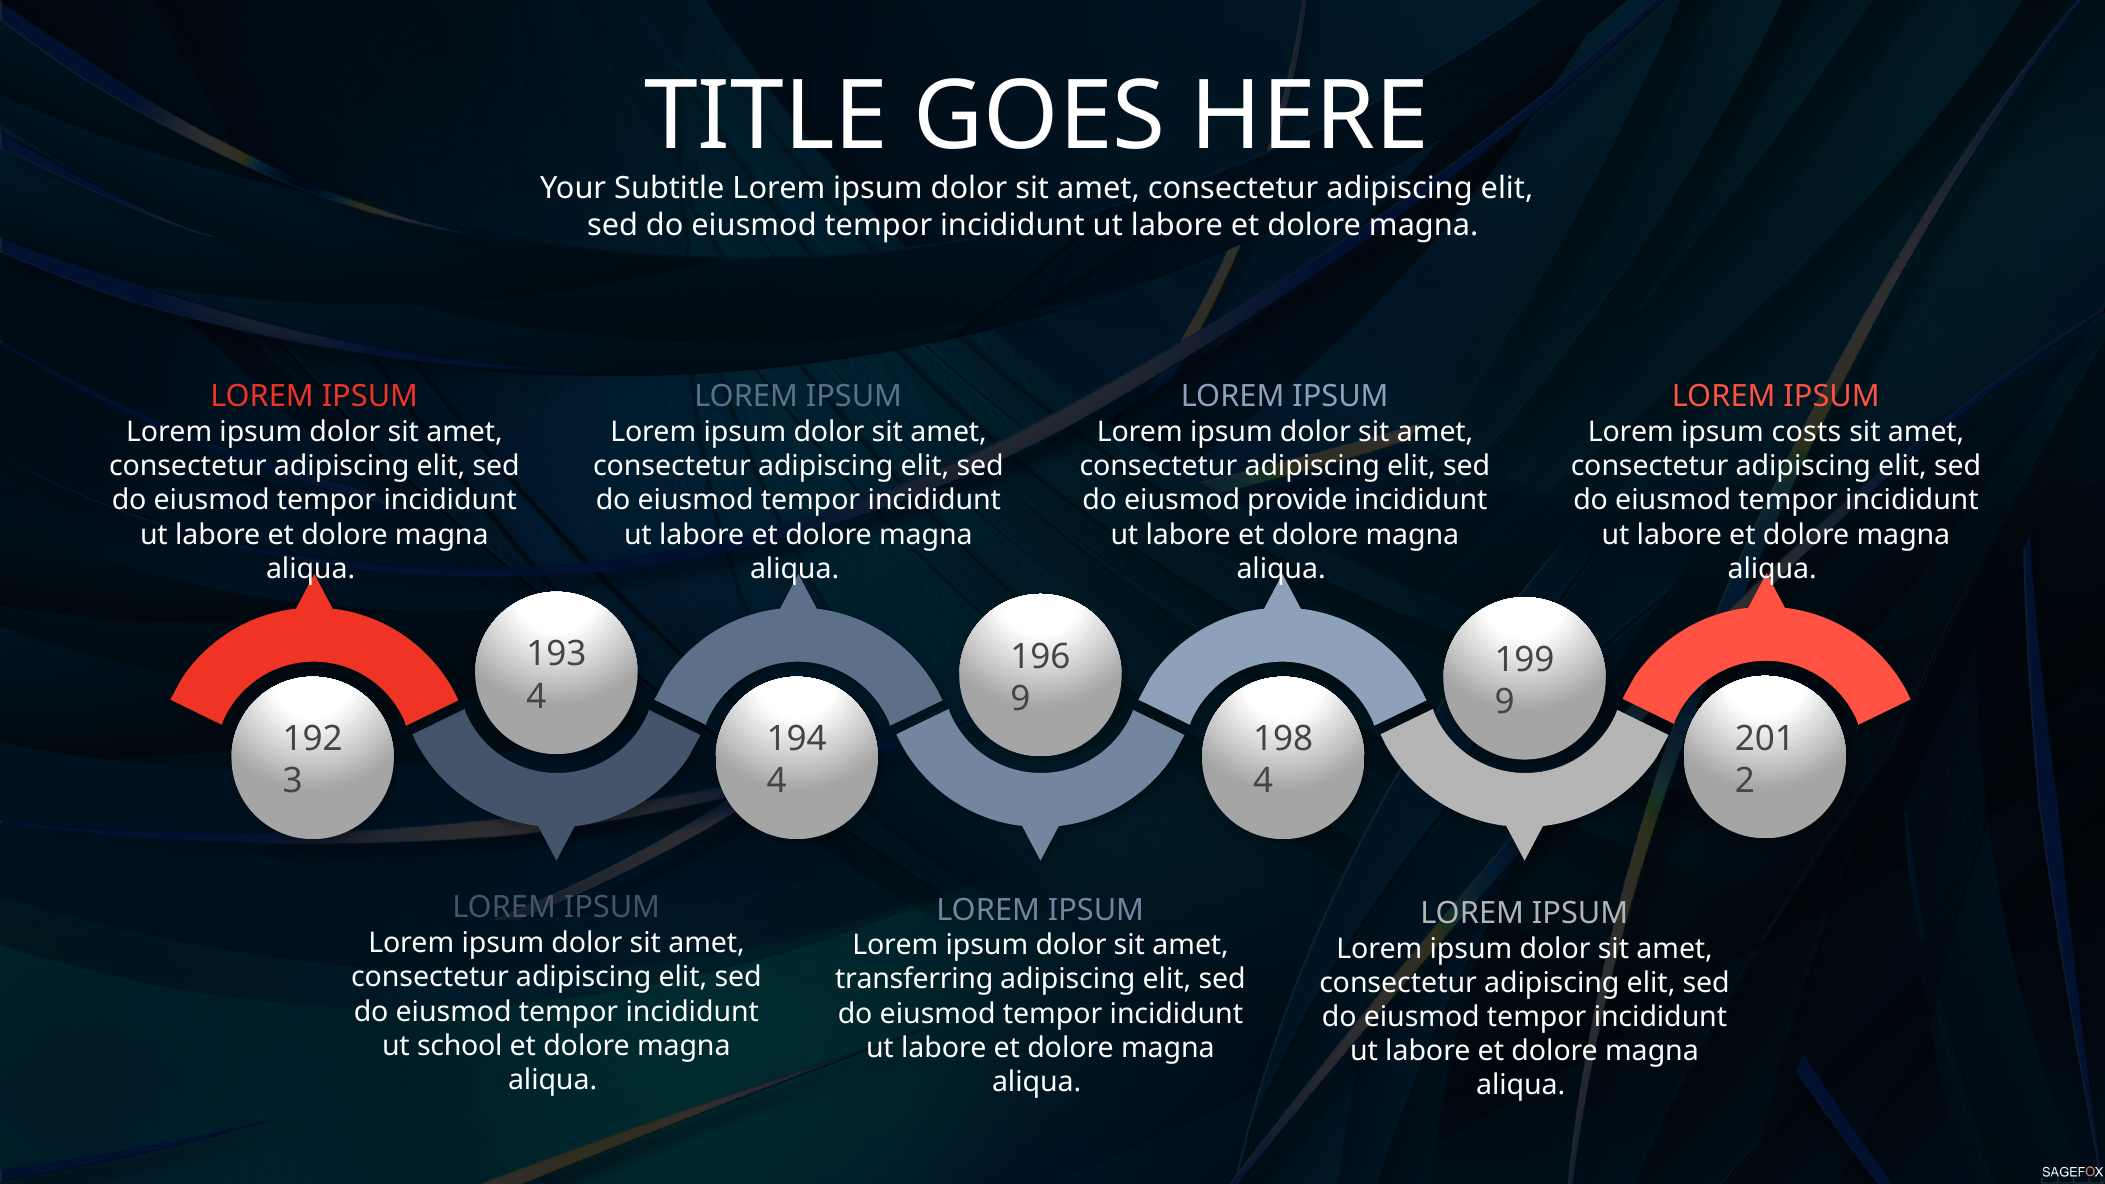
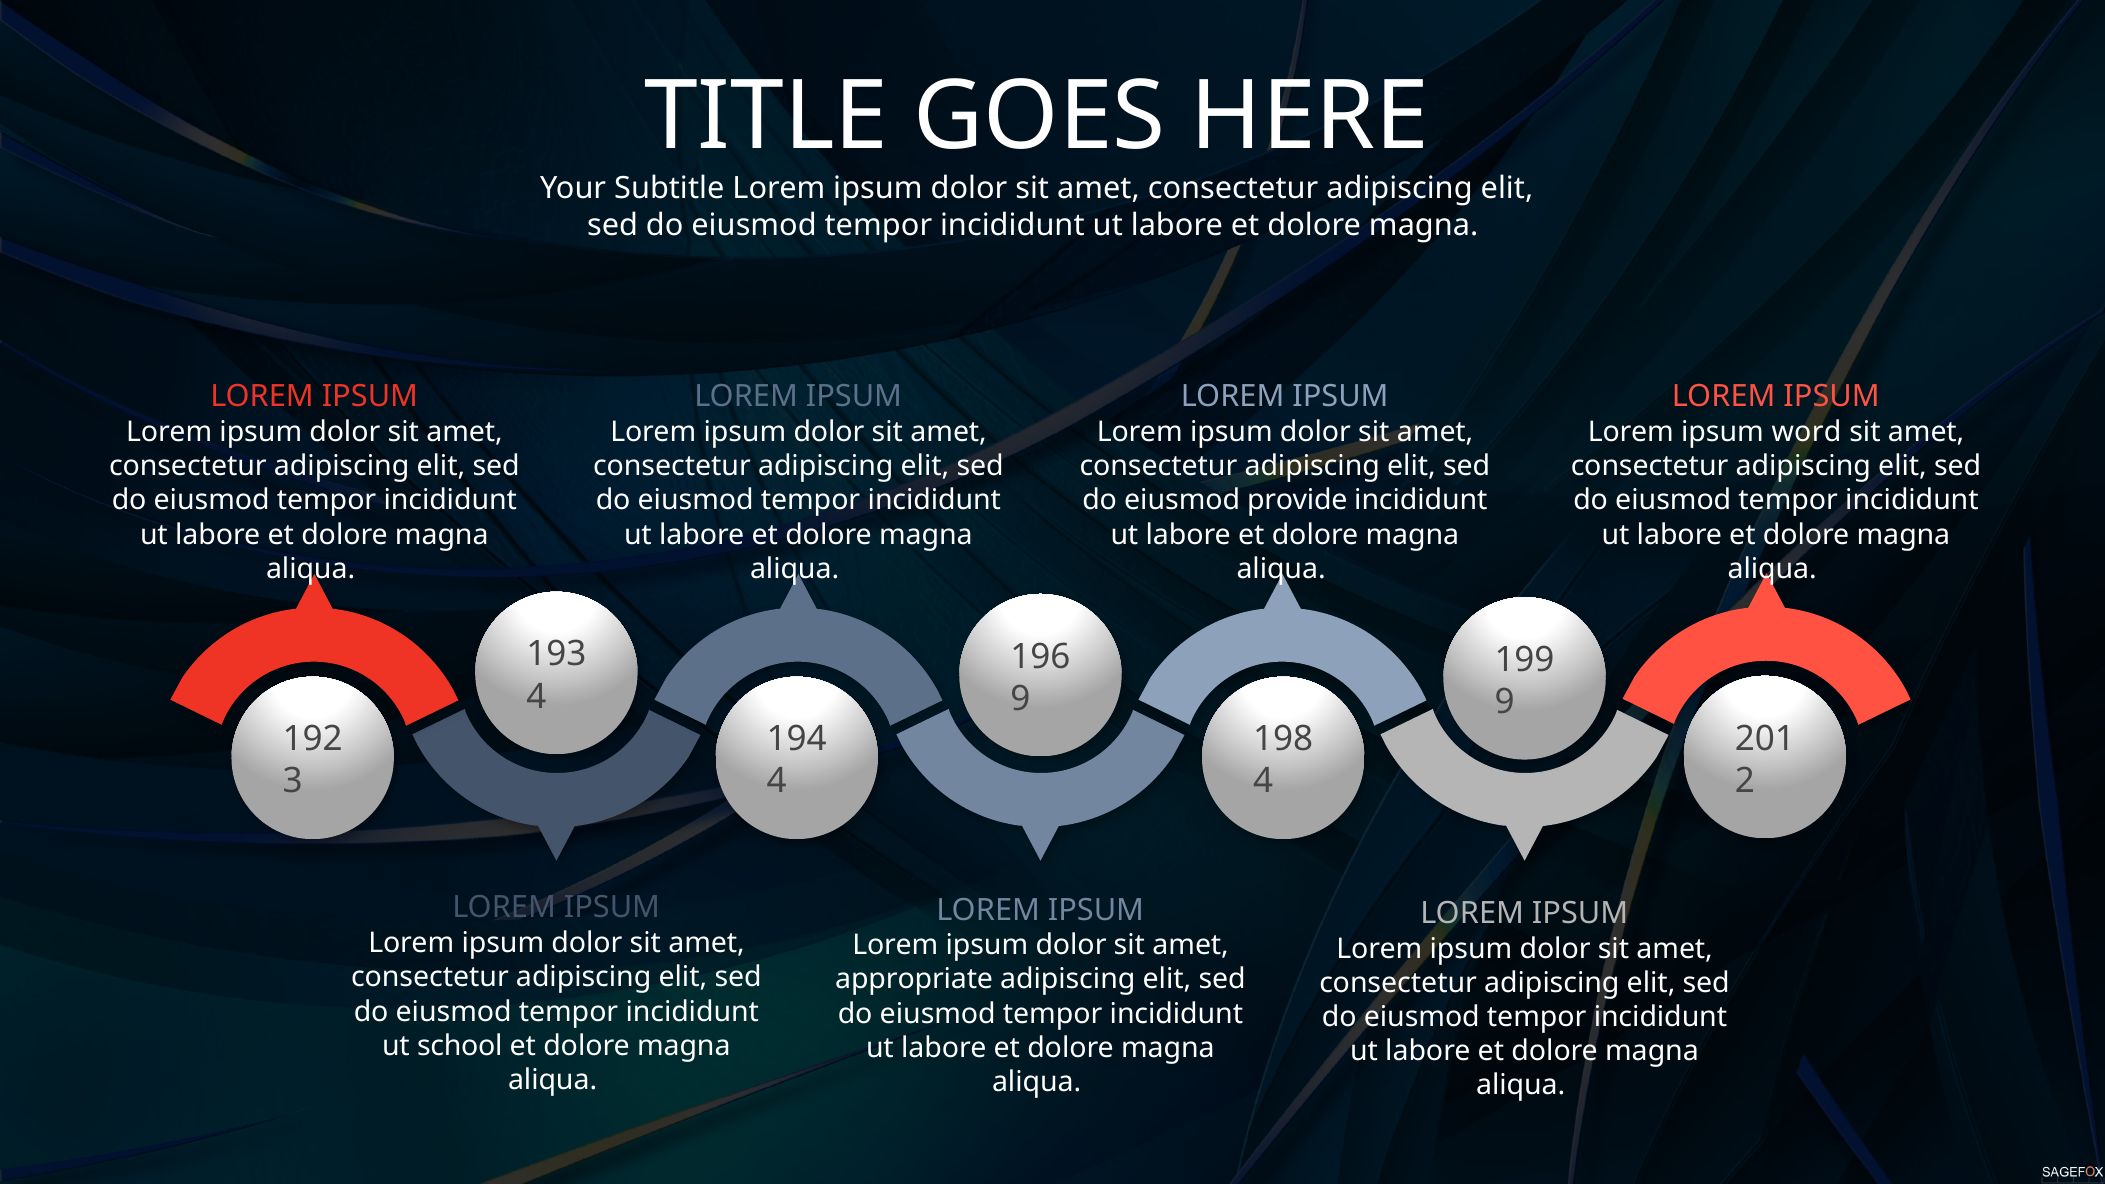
costs: costs -> word
transferring: transferring -> appropriate
